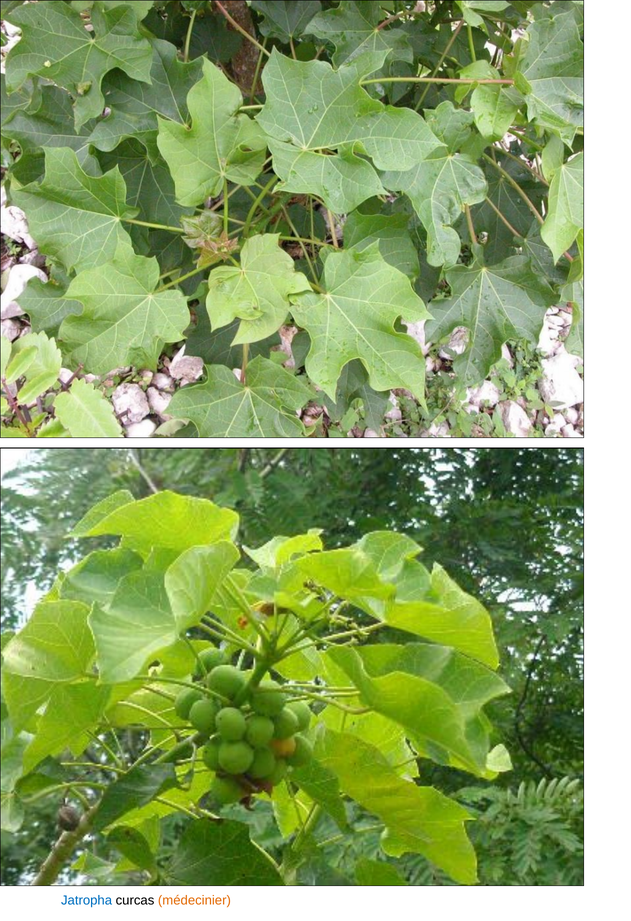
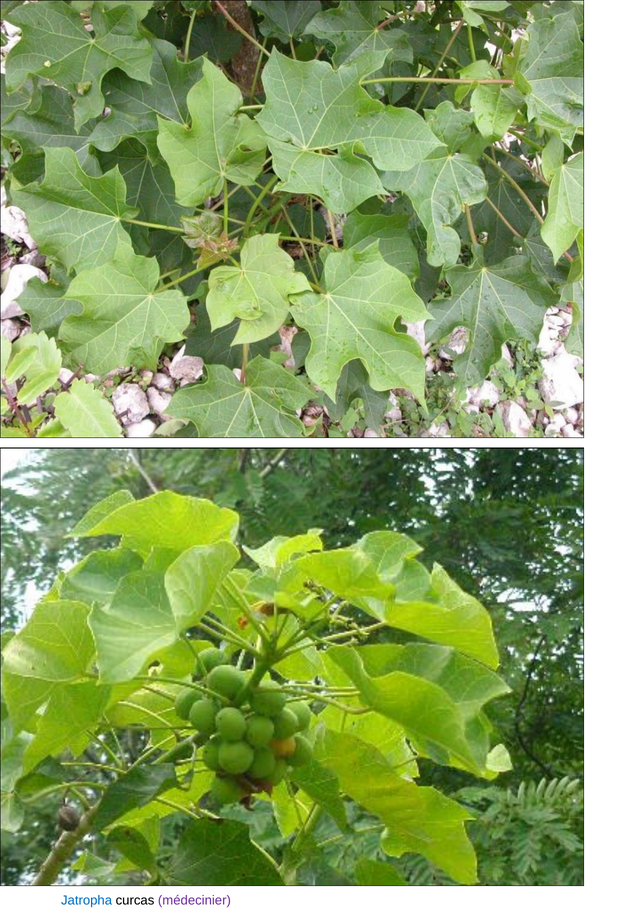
médecinier at (194, 901) colour: orange -> purple
